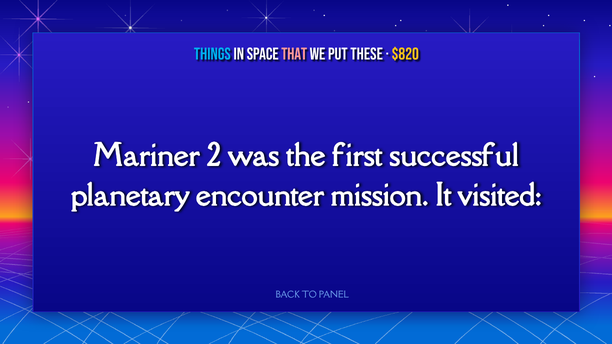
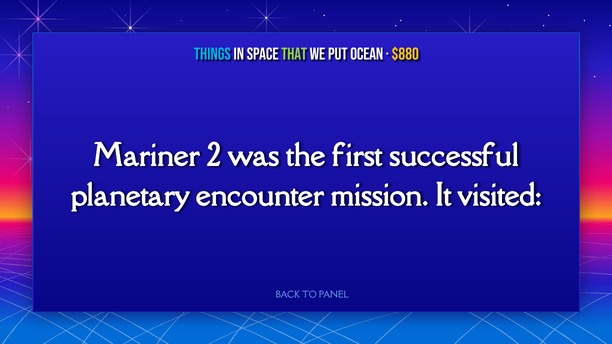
that colour: pink -> light green
these: these -> ocean
$820: $820 -> $880
